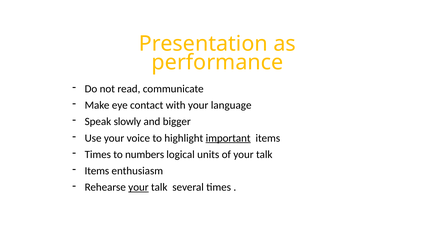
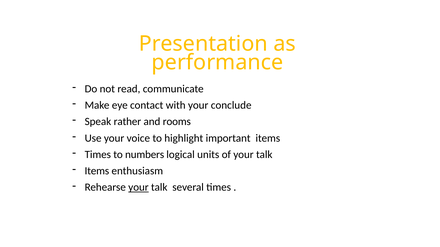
language: language -> conclude
slowly: slowly -> rather
bigger: bigger -> rooms
important underline: present -> none
